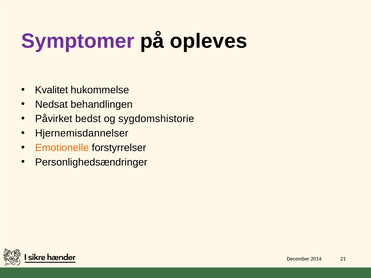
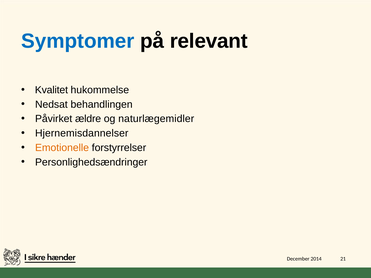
Symptomer colour: purple -> blue
opleves: opleves -> relevant
bedst: bedst -> ældre
sygdomshistorie: sygdomshistorie -> naturlægemidler
